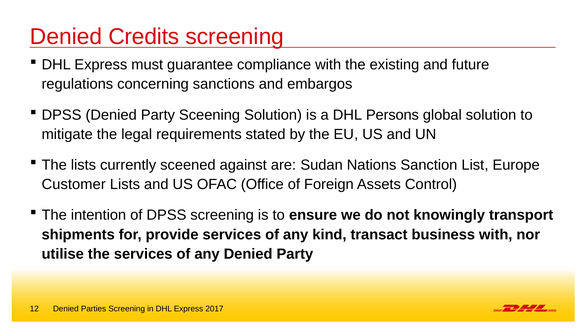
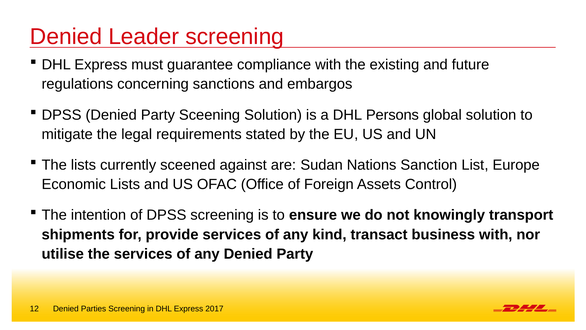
Credits: Credits -> Leader
Customer: Customer -> Economic
